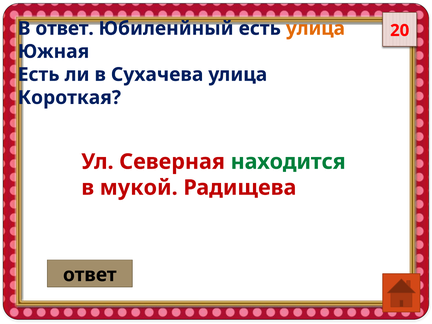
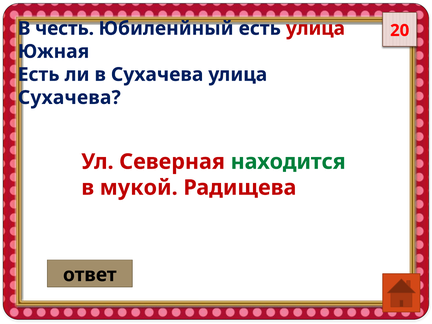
В ответ: ответ -> честь
улица at (315, 28) colour: orange -> red
Короткая at (69, 98): Короткая -> Сухачева
